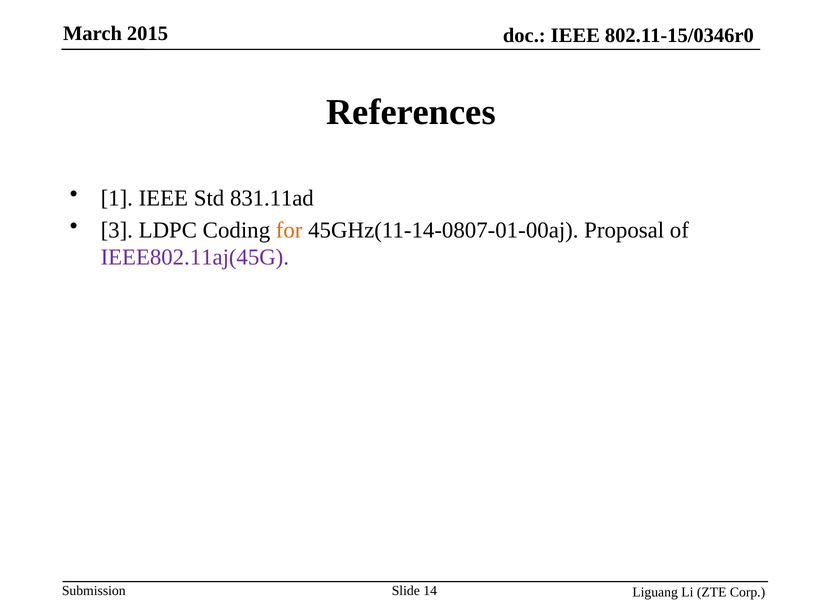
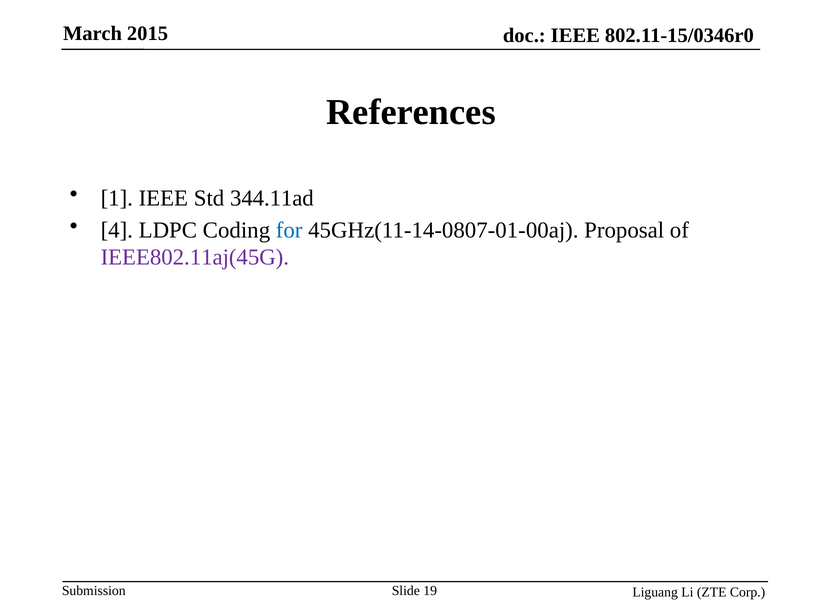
831.11ad: 831.11ad -> 344.11ad
3: 3 -> 4
for colour: orange -> blue
14: 14 -> 19
